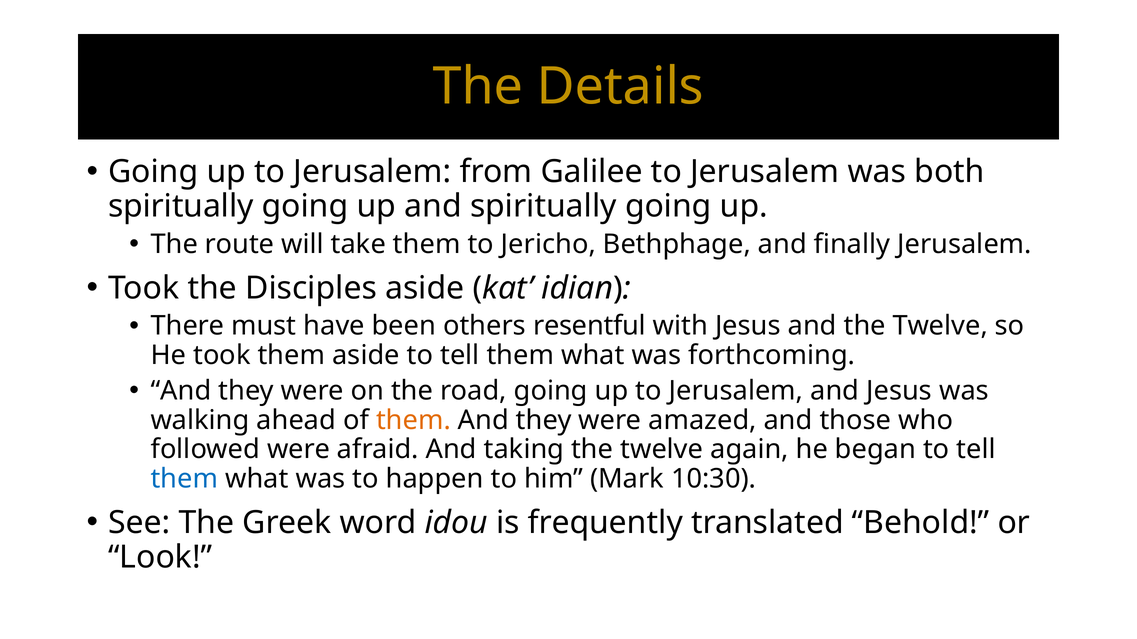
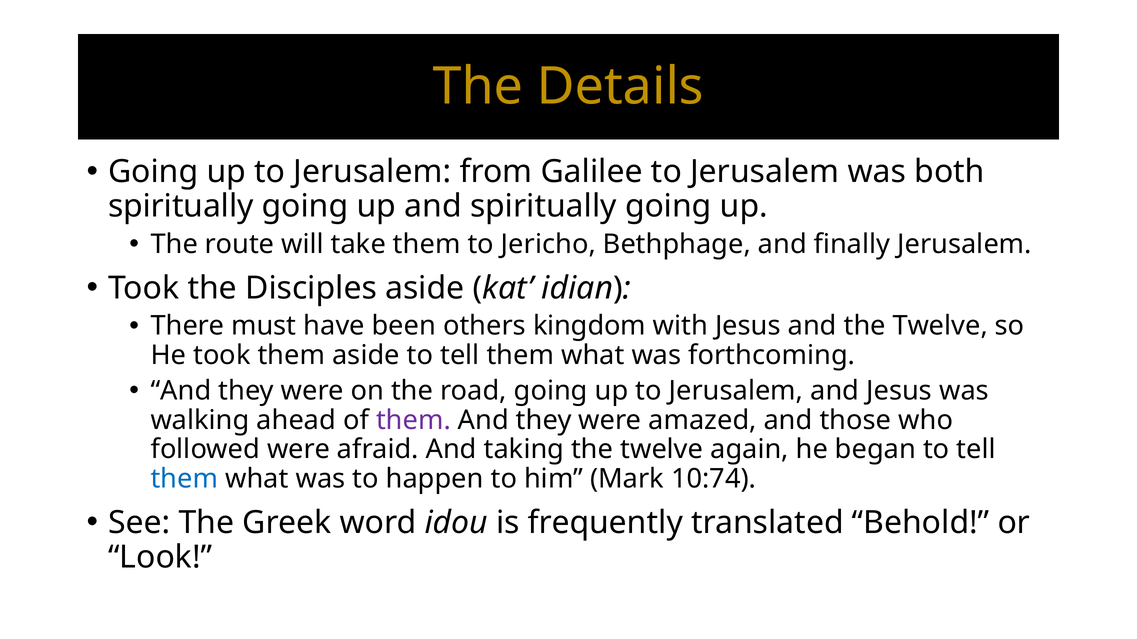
resentful: resentful -> kingdom
them at (413, 420) colour: orange -> purple
10:30: 10:30 -> 10:74
